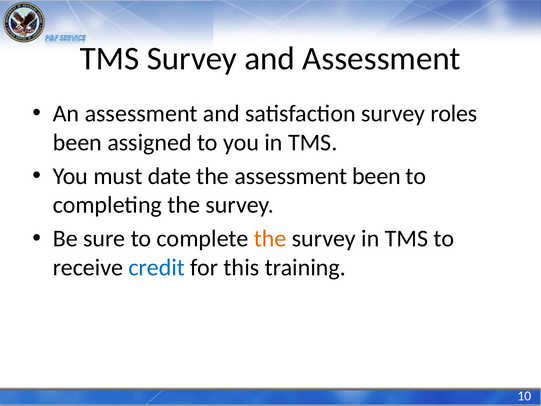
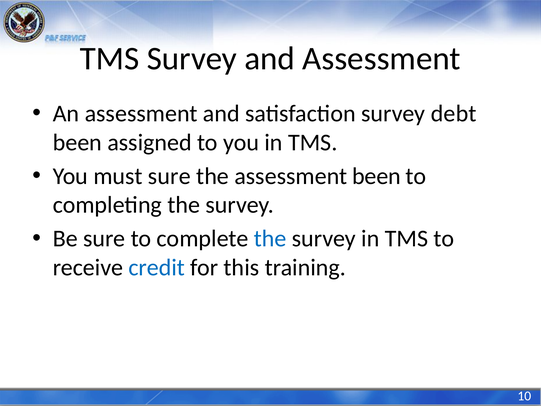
roles: roles -> debt
must date: date -> sure
the at (270, 239) colour: orange -> blue
